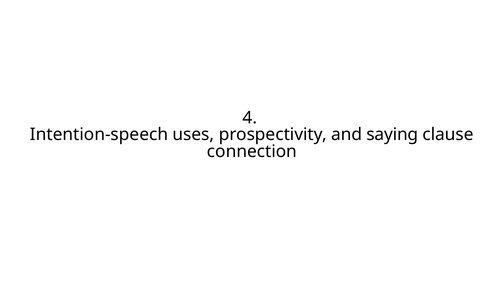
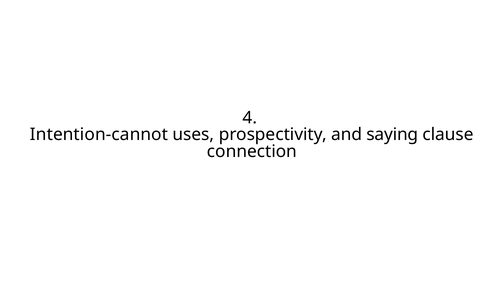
Intention-speech: Intention-speech -> Intention-cannot
